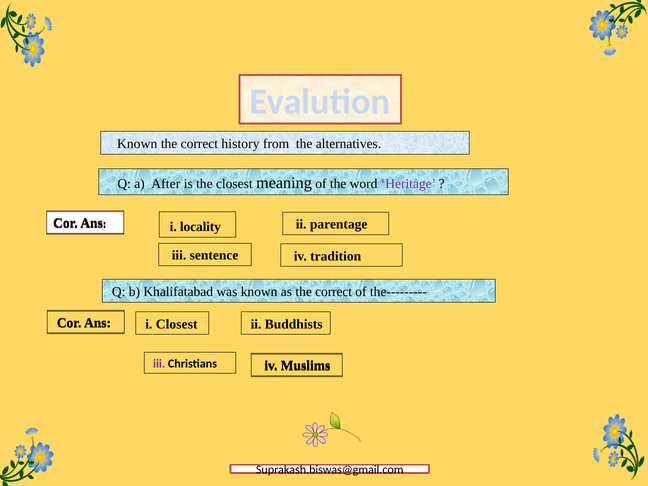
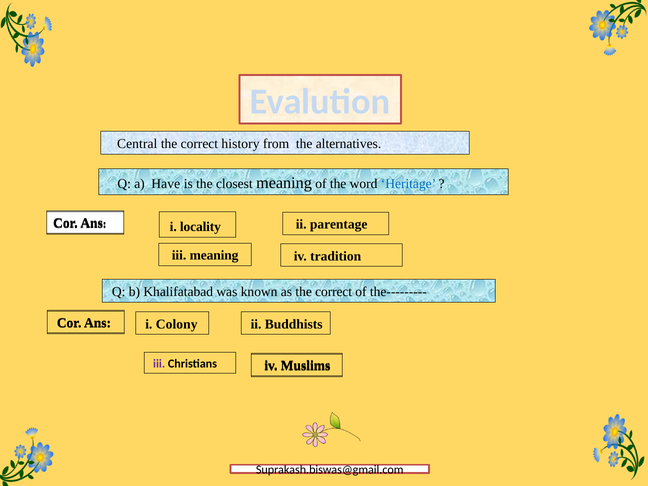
Known at (137, 144): Known -> Central
After: After -> Have
Heritage colour: purple -> blue
iii sentence: sentence -> meaning
i Closest: Closest -> Colony
